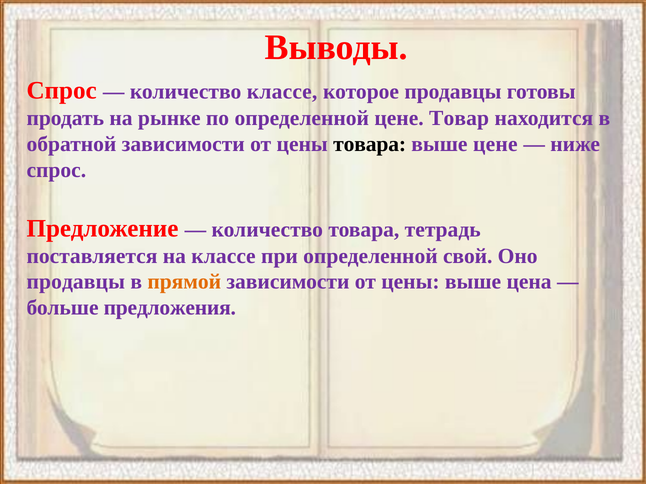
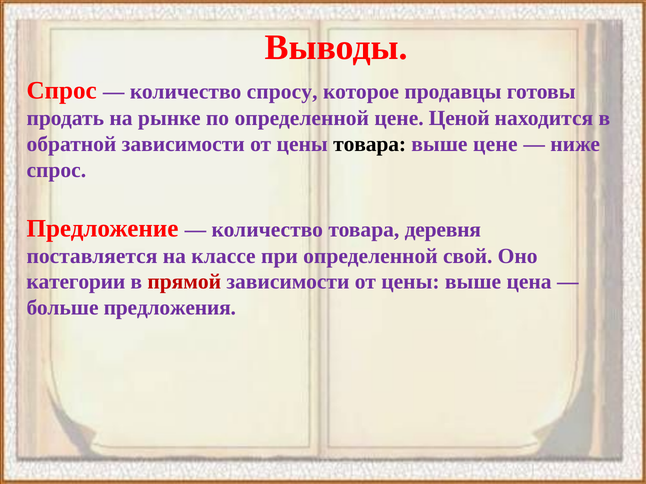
количество классе: классе -> спросу
Товар: Товар -> Ценой
тетрадь: тетрадь -> деревня
продавцы at (76, 282): продавцы -> категории
прямой colour: orange -> red
